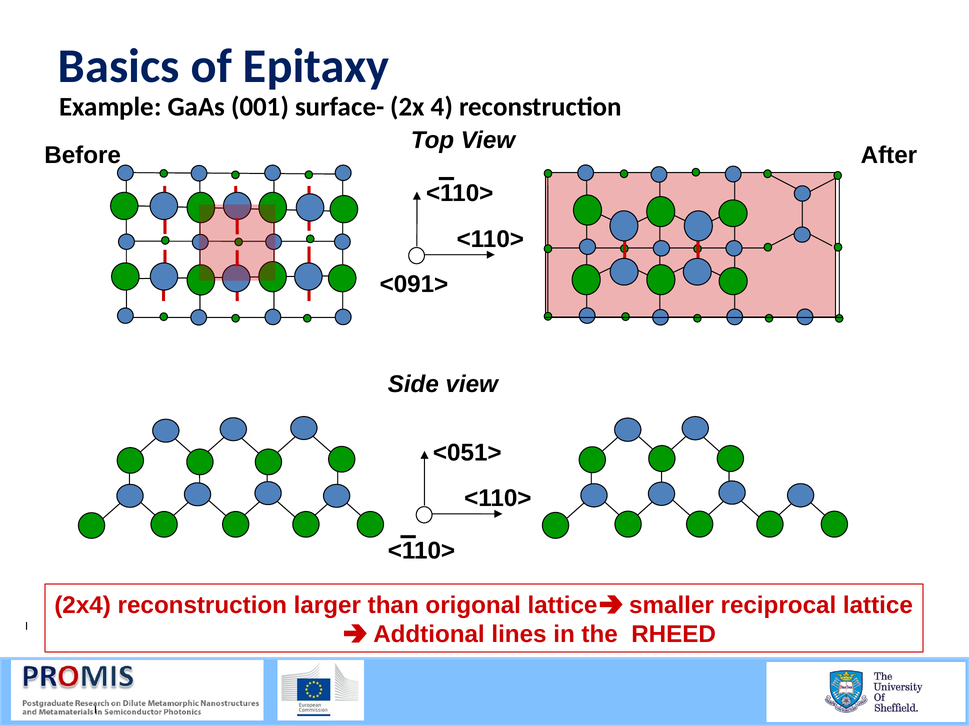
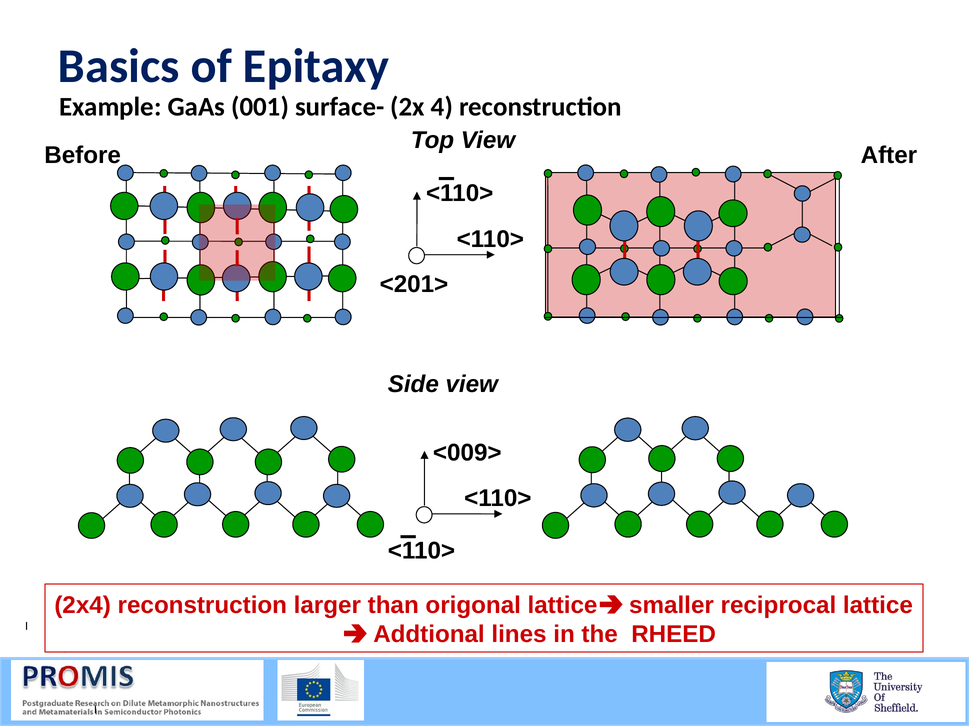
<091>: <091> -> <201>
<051>: <051> -> <009>
